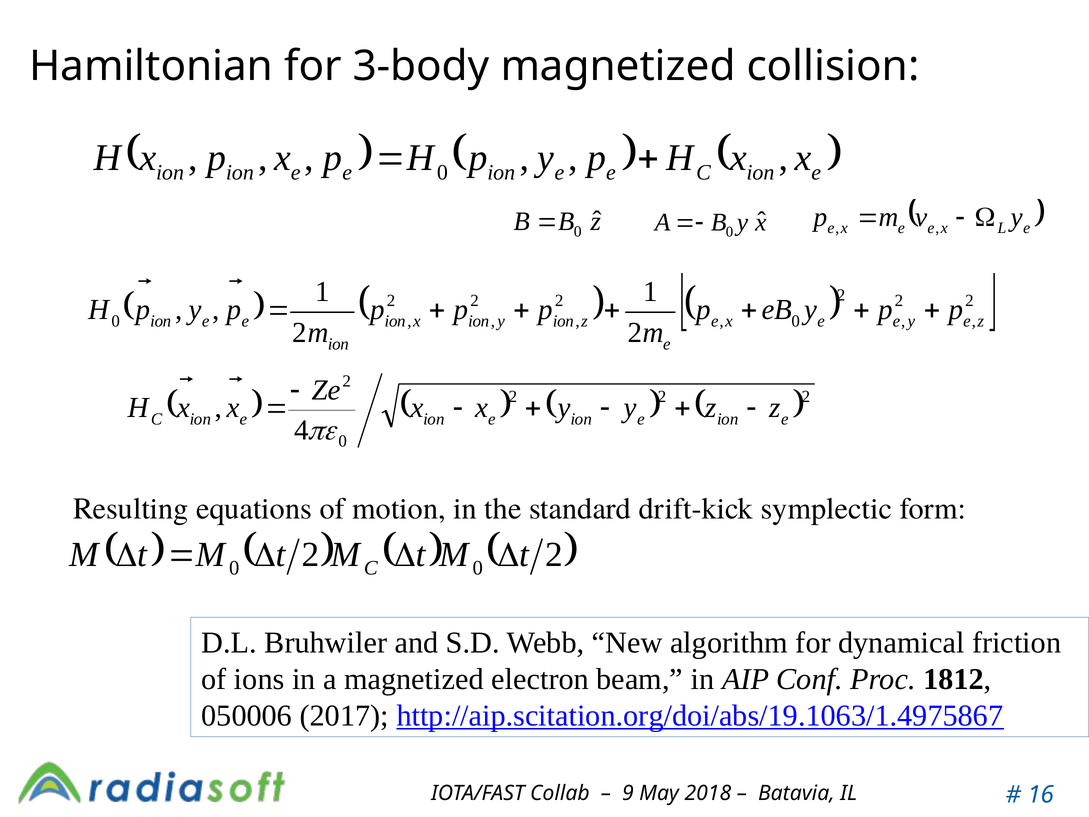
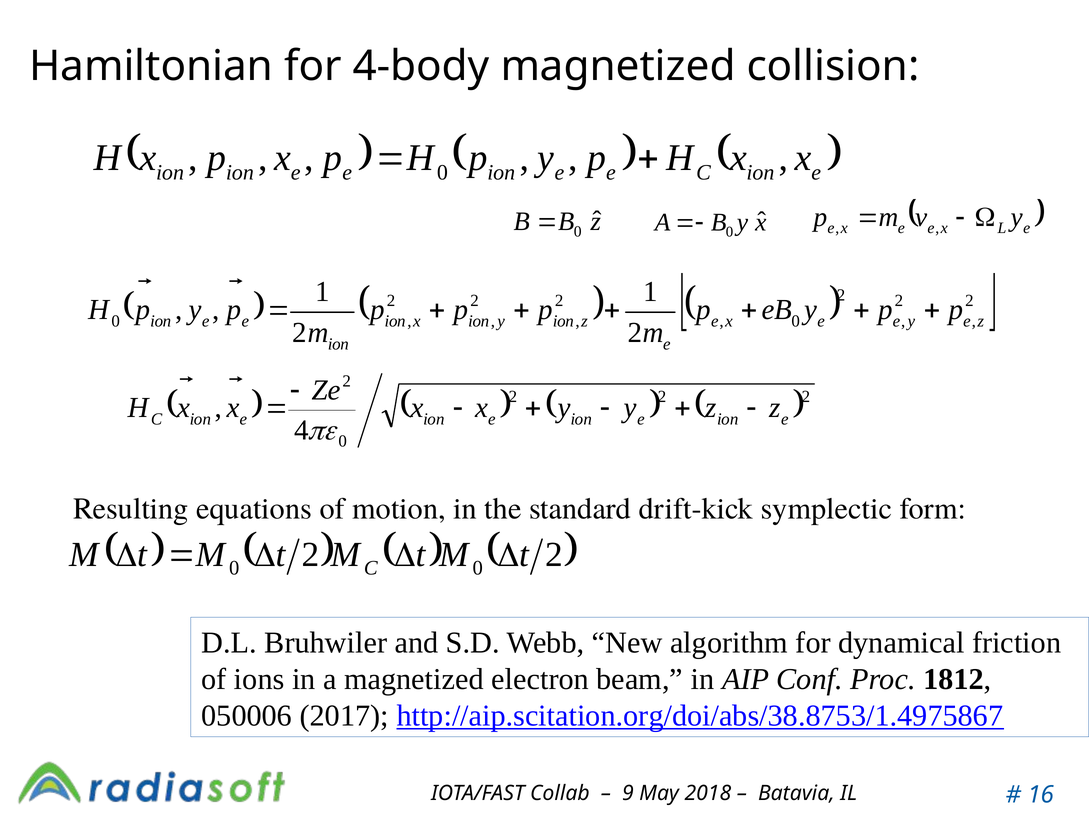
3-body: 3-body -> 4-body
http://aip.scitation.org/doi/abs/19.1063/1.4975867: http://aip.scitation.org/doi/abs/19.1063/1.4975867 -> http://aip.scitation.org/doi/abs/38.8753/1.4975867
